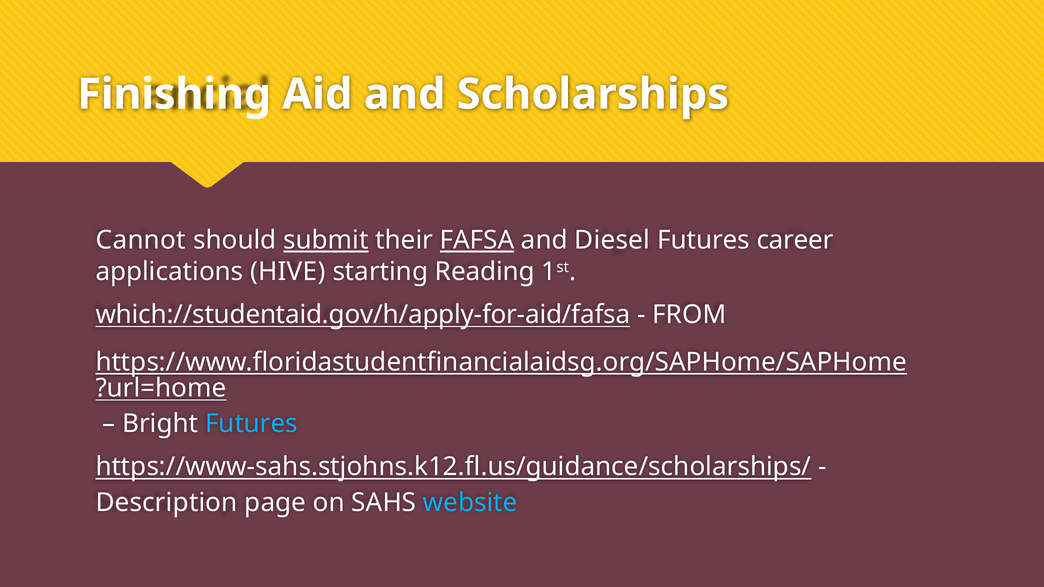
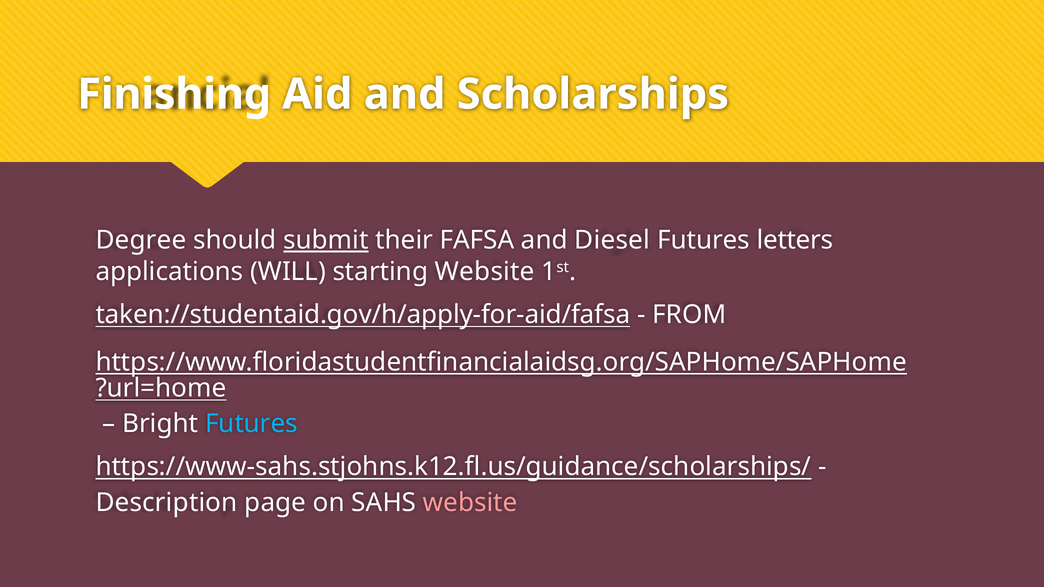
Cannot: Cannot -> Degree
FAFSA underline: present -> none
career: career -> letters
HIVE: HIVE -> WILL
starting Reading: Reading -> Website
which://studentaid.gov/h/apply-for-aid/fafsa: which://studentaid.gov/h/apply-for-aid/fafsa -> taken://studentaid.gov/h/apply-for-aid/fafsa
website at (470, 503) colour: light blue -> pink
